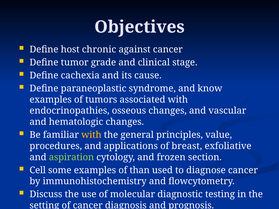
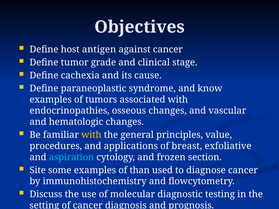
chronic: chronic -> antigen
aspiration colour: light green -> light blue
Cell: Cell -> Site
